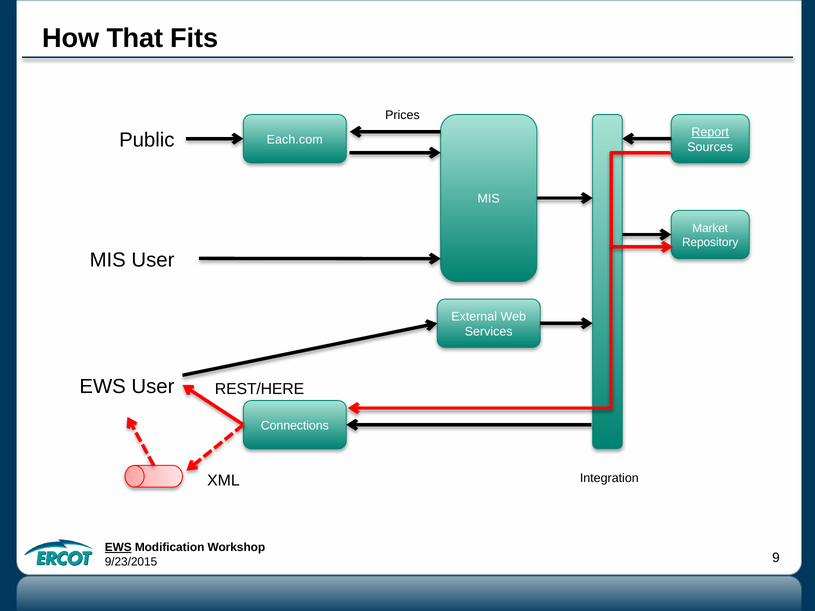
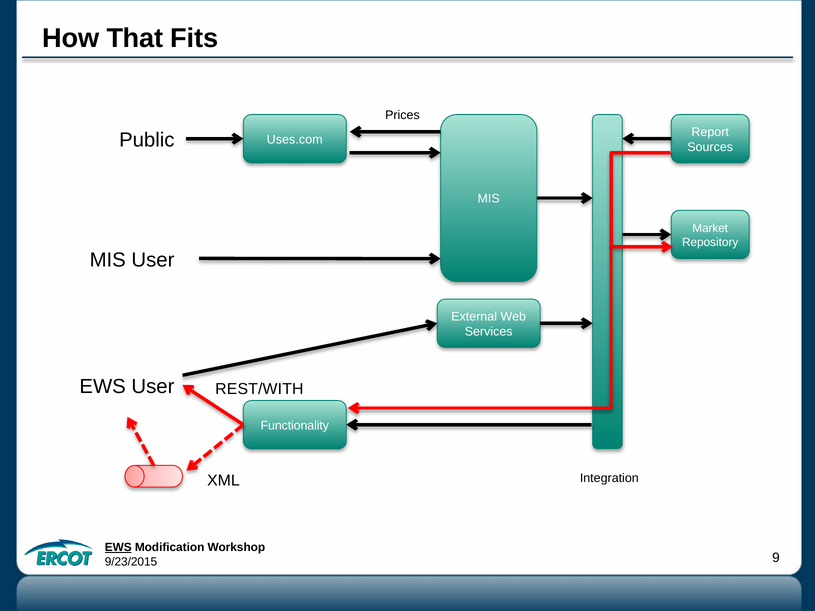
Report underline: present -> none
Each.com: Each.com -> Uses.com
REST/HERE: REST/HERE -> REST/WITH
Connections: Connections -> Functionality
